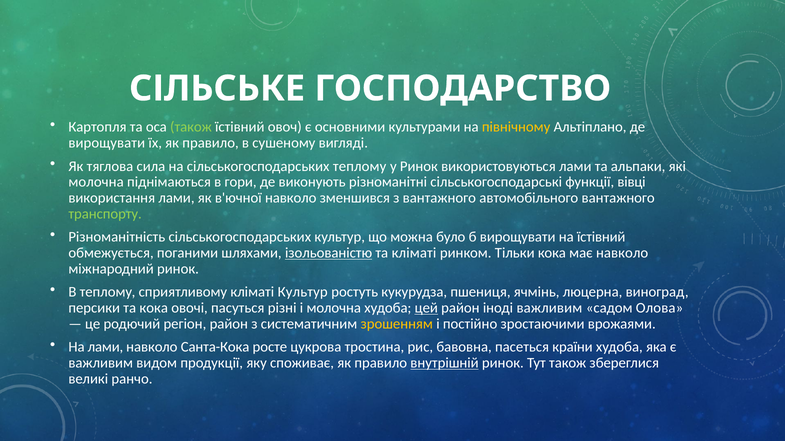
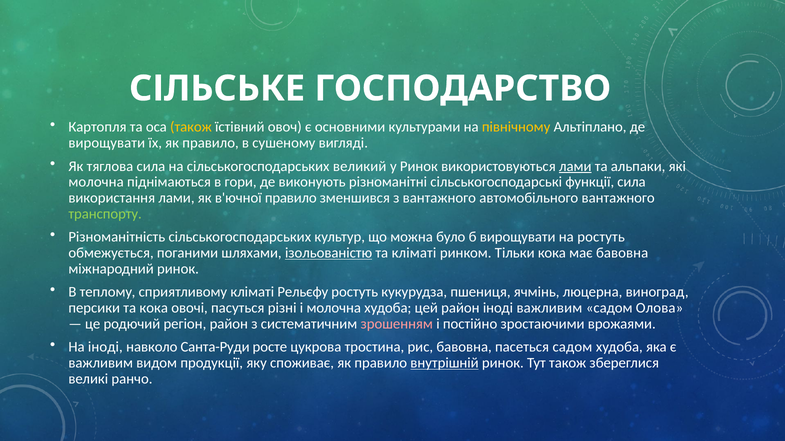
також at (191, 127) colour: light green -> yellow
сільськогосподарських теплому: теплому -> великий
лами at (575, 166) underline: none -> present
функції вівці: вівці -> сила
в'ючної навколо: навколо -> правило
на їстівний: їстівний -> ростуть
має навколо: навколо -> бавовна
кліматі Культур: Культур -> Рельєфу
цей underline: present -> none
зрошенням colour: yellow -> pink
На лами: лами -> іноді
Санта-Кока: Санта-Кока -> Санта-Руди
пасеться країни: країни -> садом
